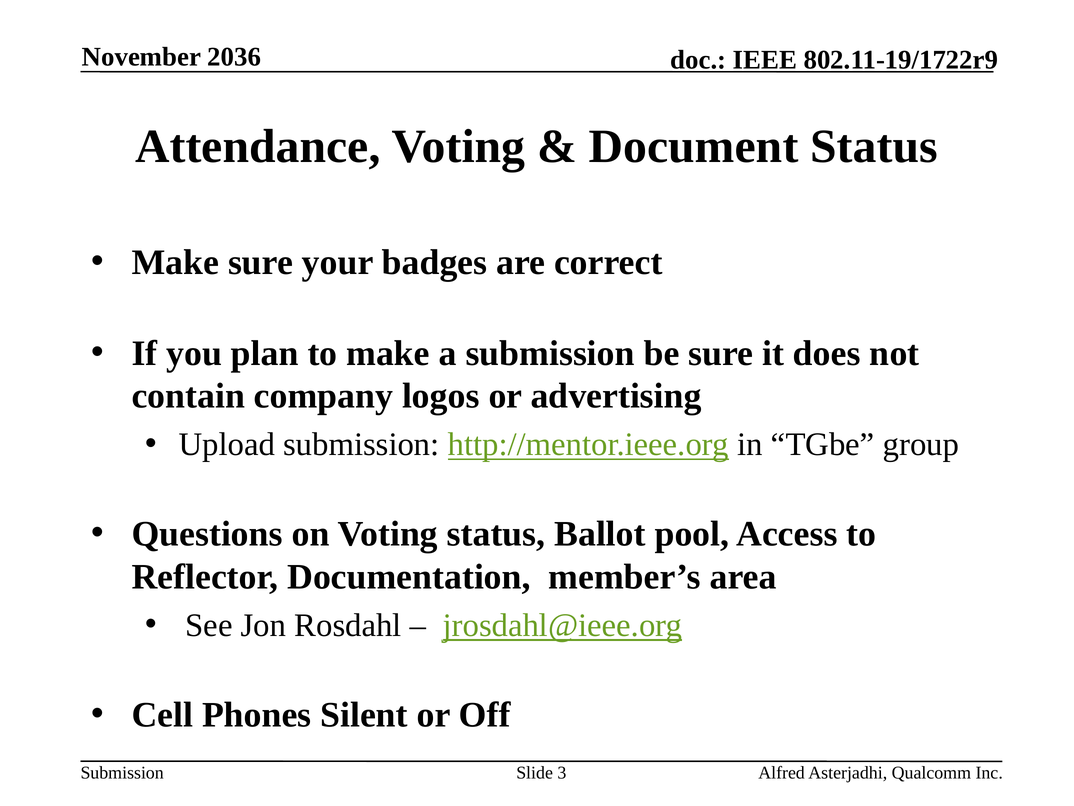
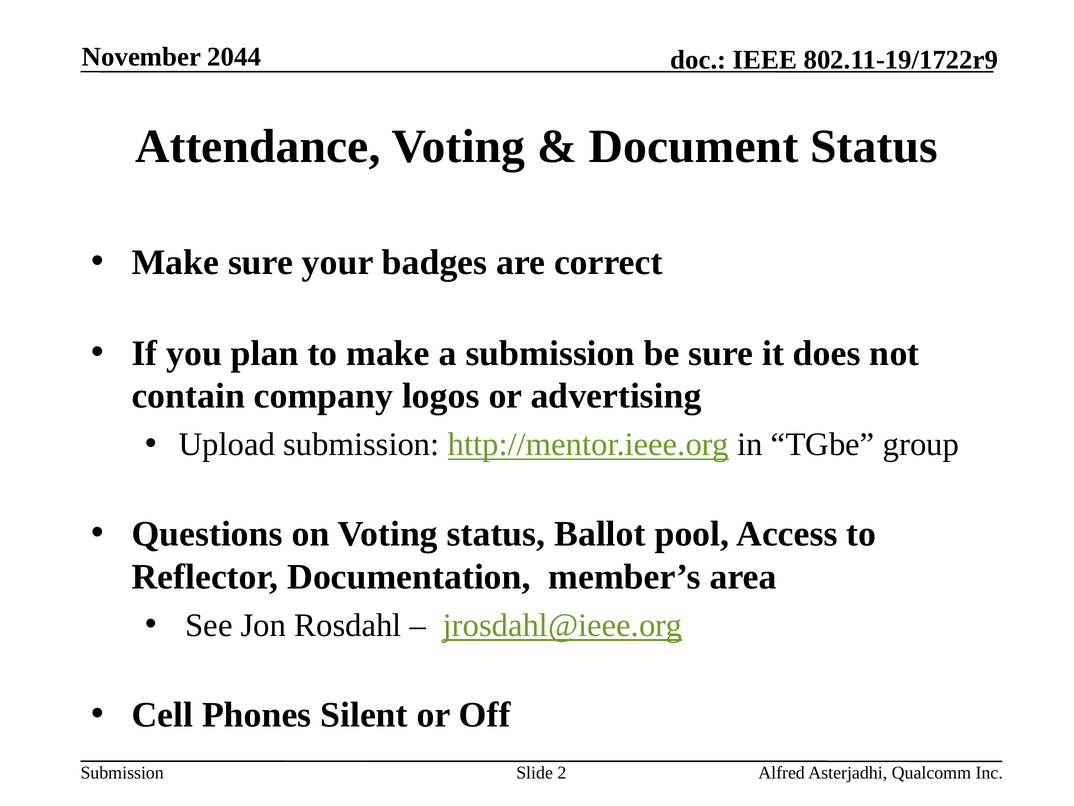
2036: 2036 -> 2044
3: 3 -> 2
